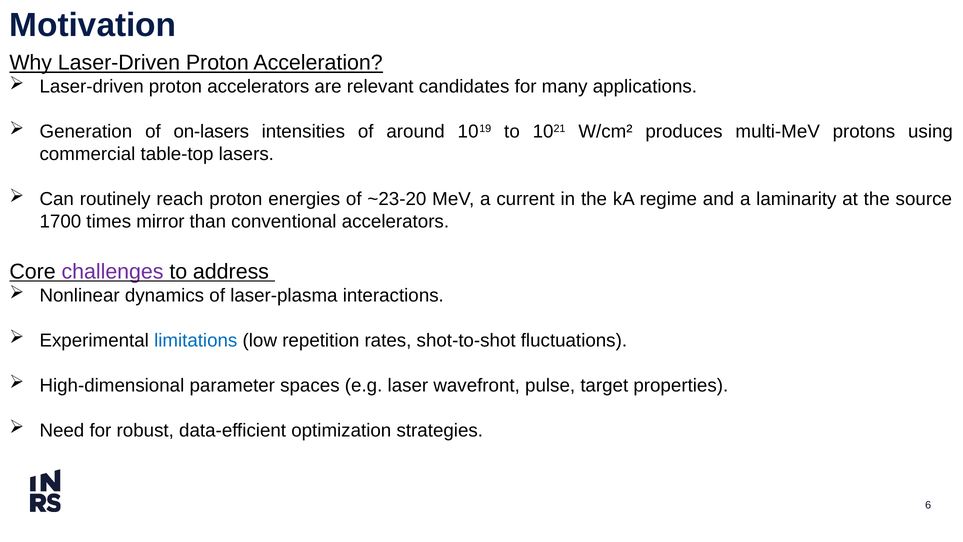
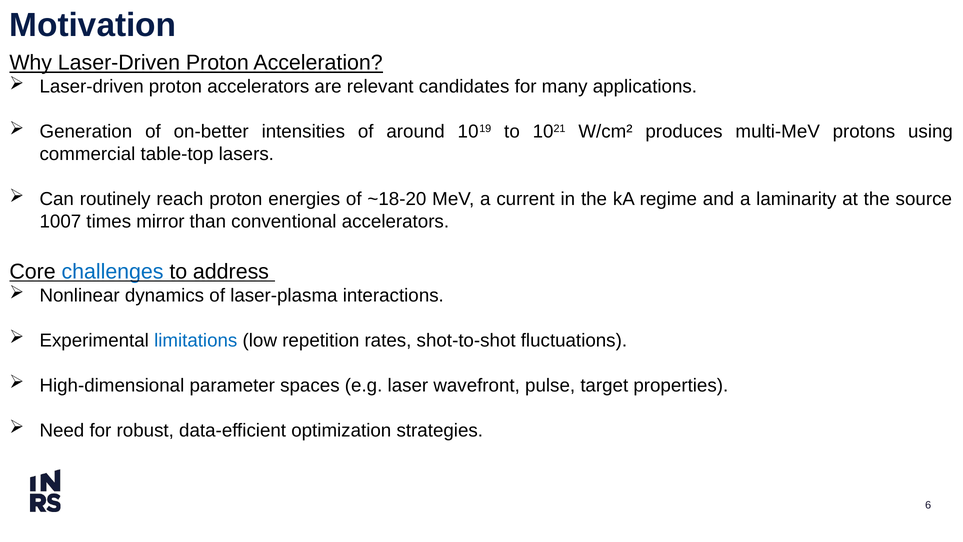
on-lasers: on-lasers -> on-better
~23-20: ~23-20 -> ~18-20
1700: 1700 -> 1007
challenges colour: purple -> blue
